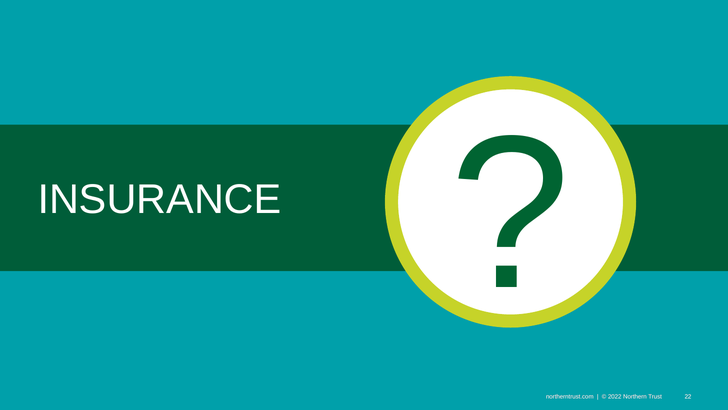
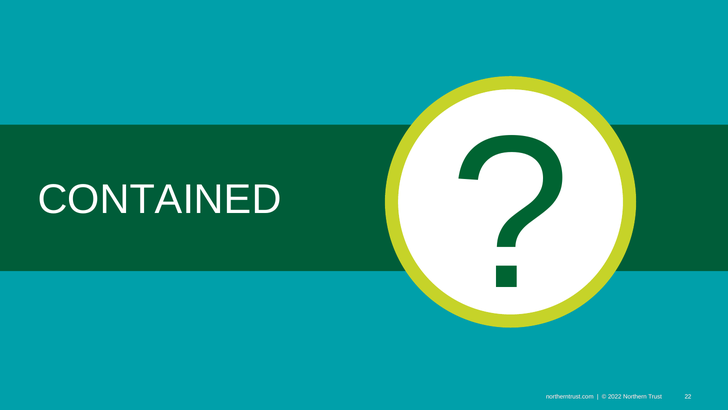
INSURANCE: INSURANCE -> CONTAINED
